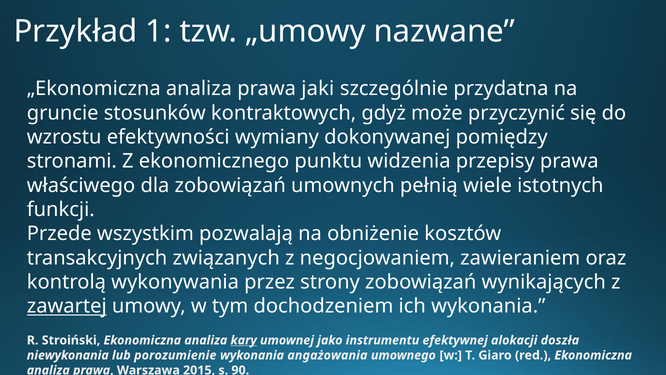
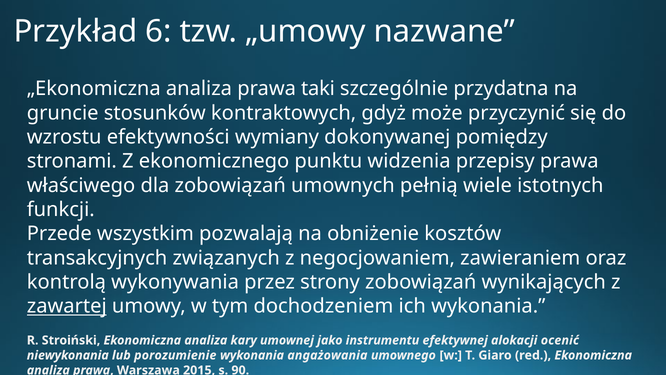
1: 1 -> 6
jaki: jaki -> taki
kary underline: present -> none
doszła: doszła -> ocenić
